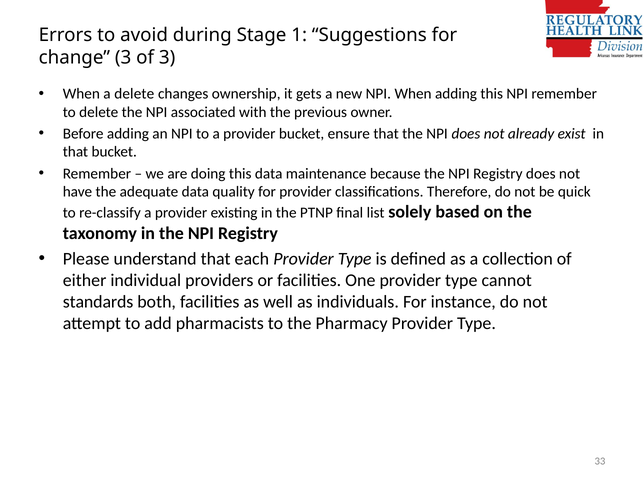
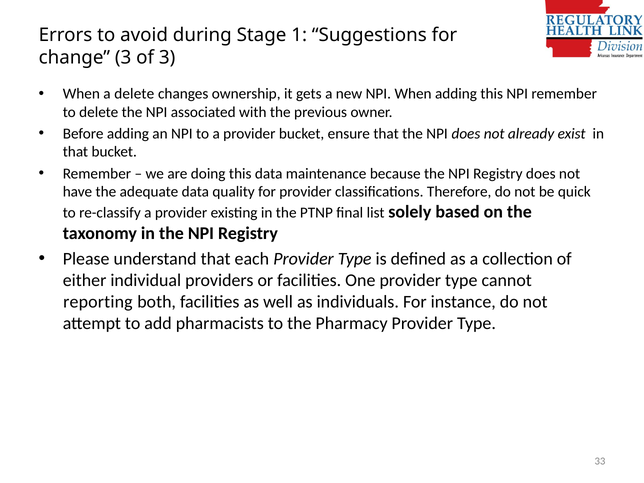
standards: standards -> reporting
